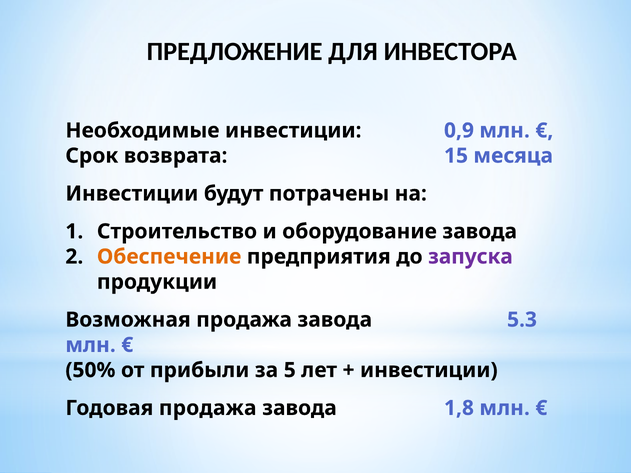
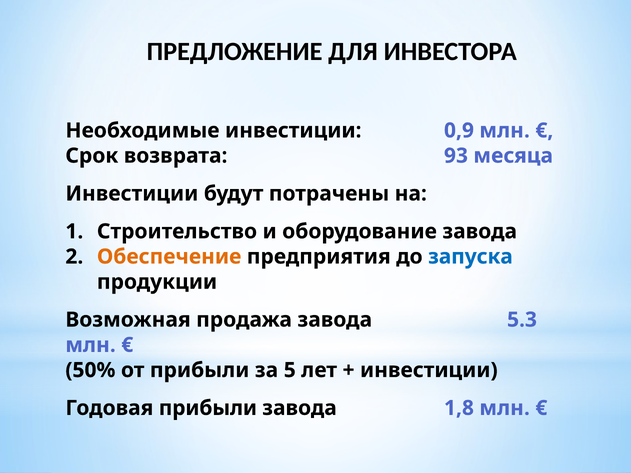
15: 15 -> 93
запуска colour: purple -> blue
Годовая продажа: продажа -> прибыли
